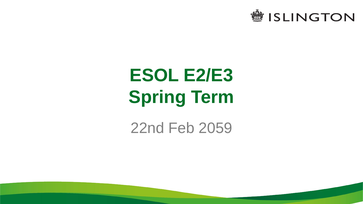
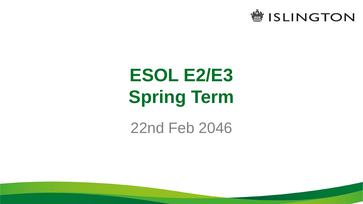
2059: 2059 -> 2046
